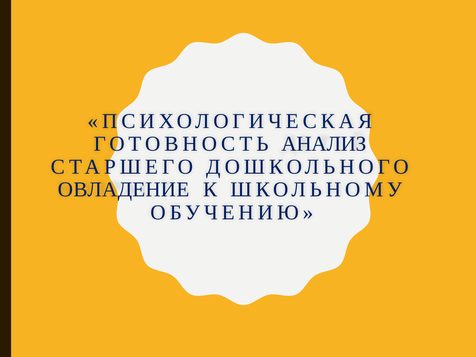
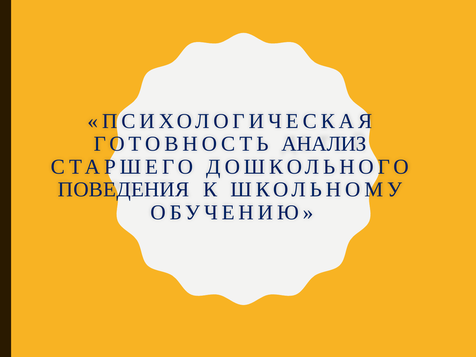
ОВЛАДЕНИЕ: ОВЛАДЕНИЕ -> ПОВЕДЕНИЯ
